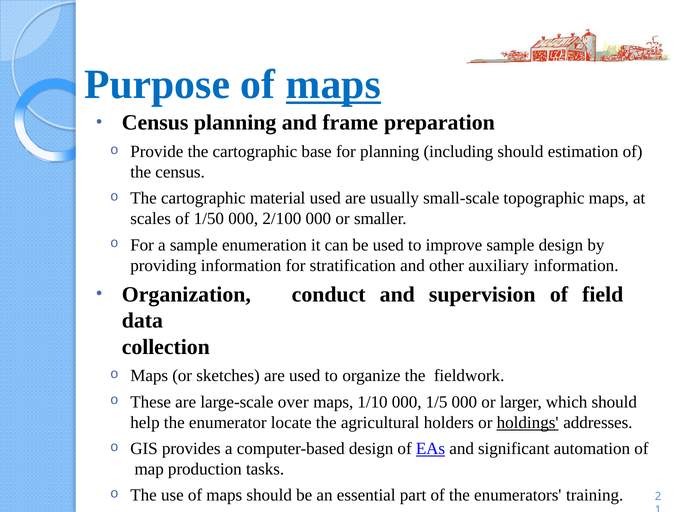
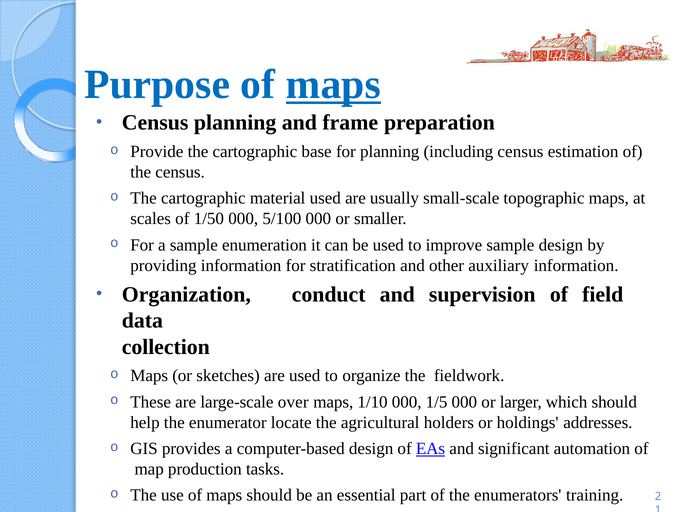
including should: should -> census
2/100: 2/100 -> 5/100
holdings underline: present -> none
